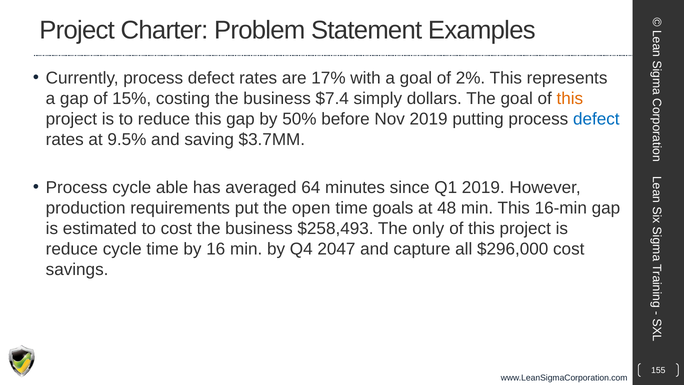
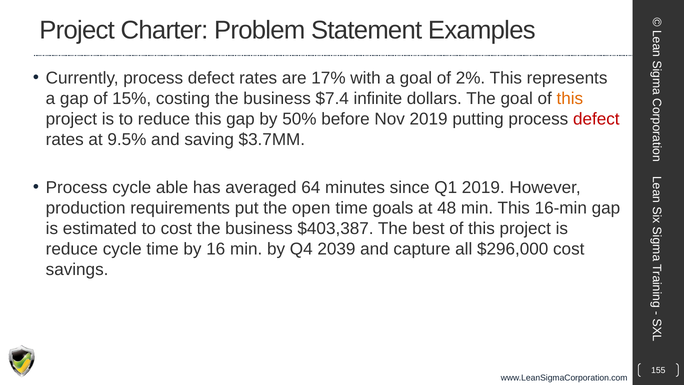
simply: simply -> infinite
defect at (596, 119) colour: blue -> red
$258,493: $258,493 -> $403,387
only: only -> best
2047: 2047 -> 2039
